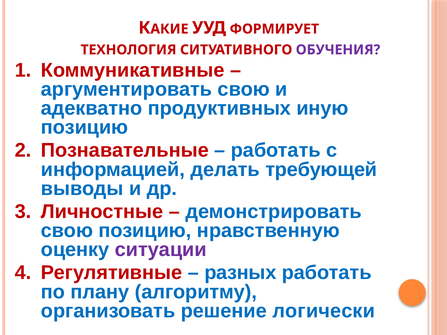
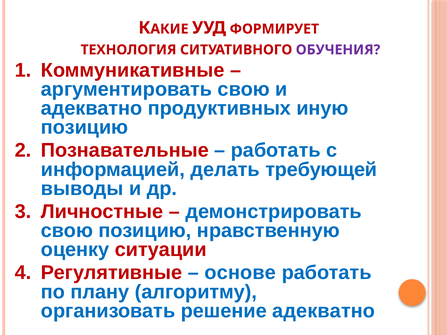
ситуации colour: purple -> red
разных: разных -> основе
решение логически: логически -> адекватно
